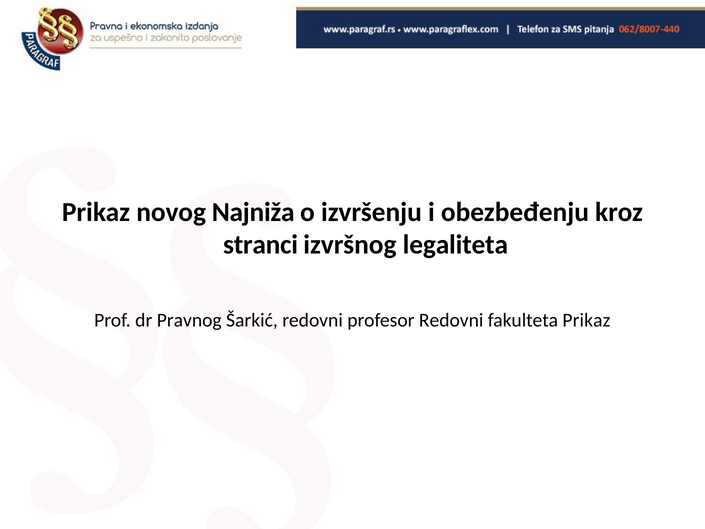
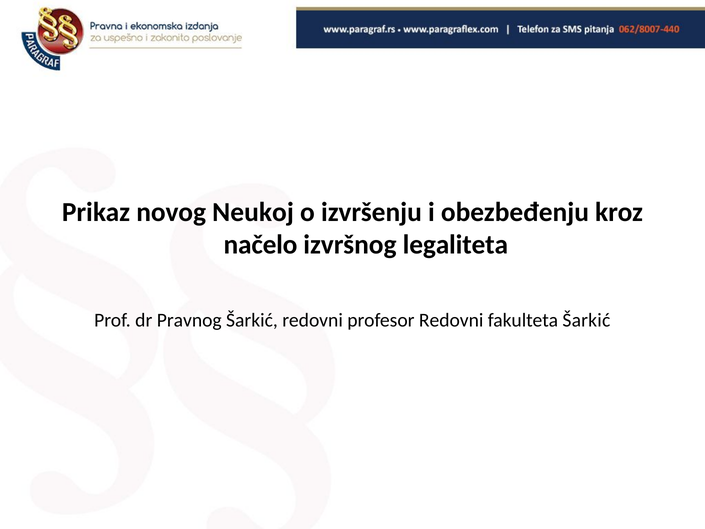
Najniža: Najniža -> Neukoj
stranci: stranci -> načelo
fakulteta Prikaz: Prikaz -> Šarkić
